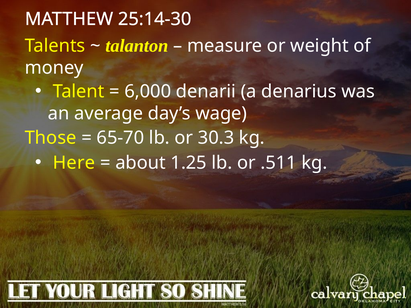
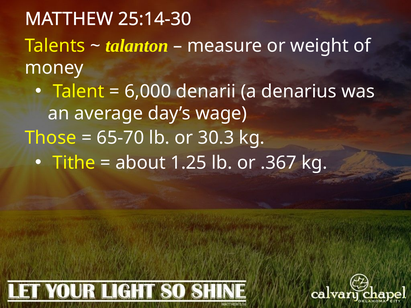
Here: Here -> Tithe
.511: .511 -> .367
